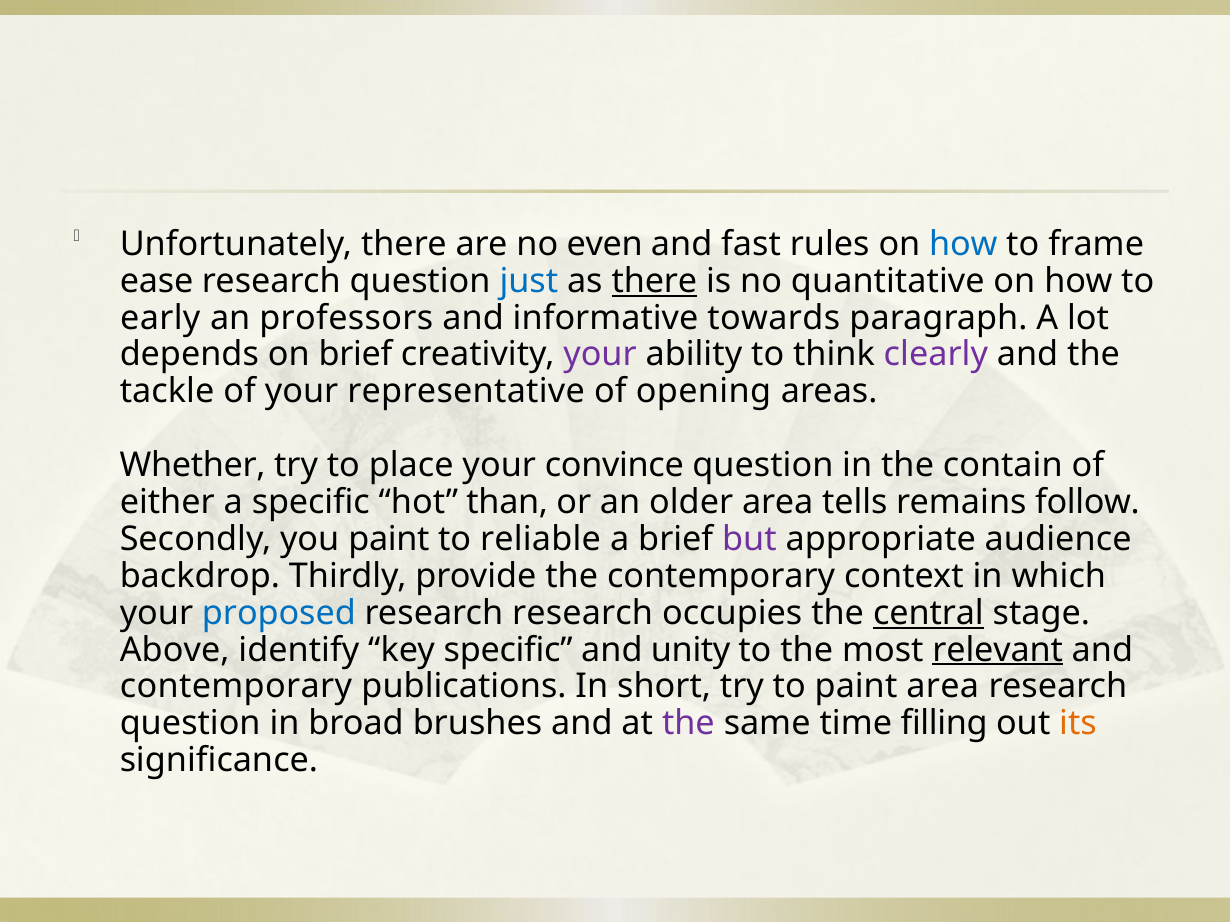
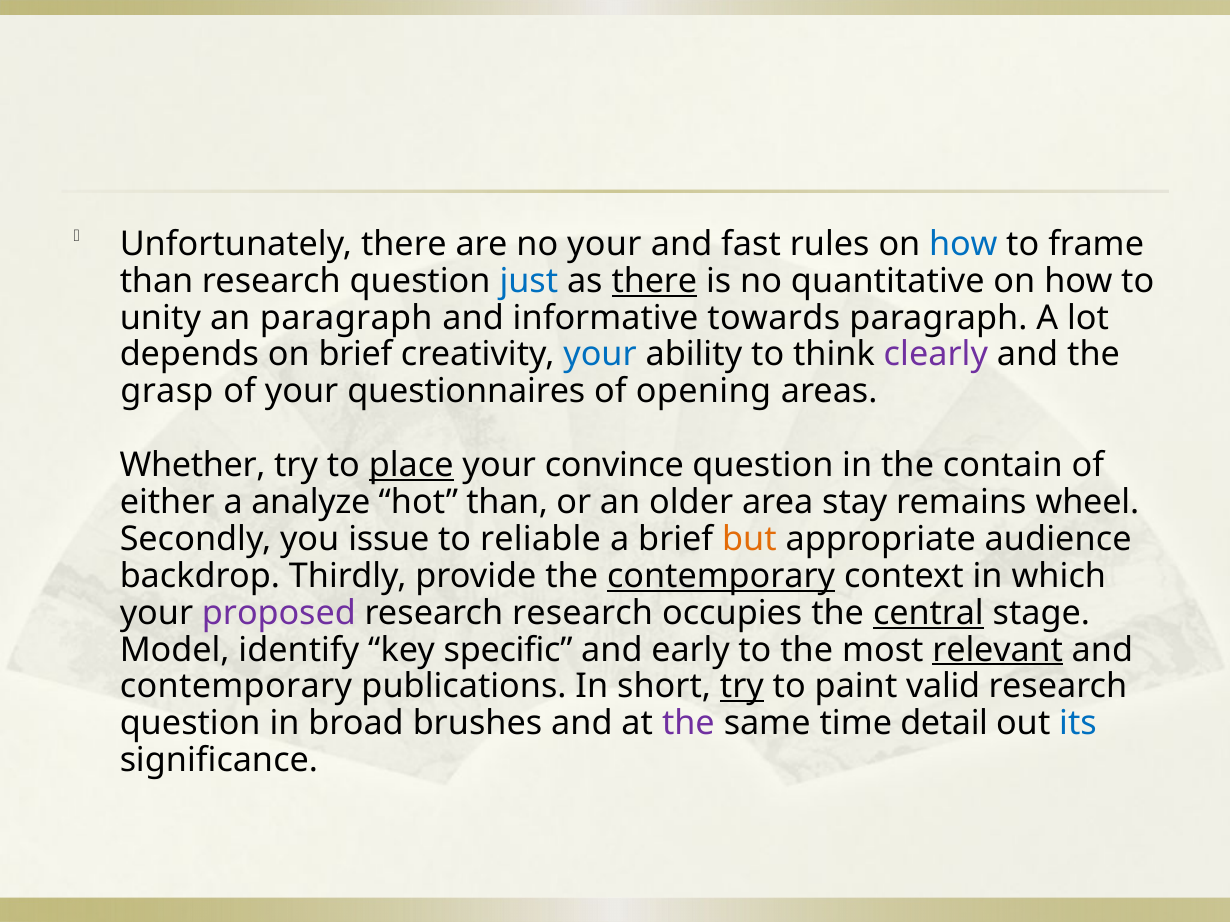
no even: even -> your
ease at (157, 281): ease -> than
early: early -> unity
an professors: professors -> paragraph
your at (600, 355) colour: purple -> blue
tackle: tackle -> grasp
representative: representative -> questionnaires
place underline: none -> present
a specific: specific -> analyze
tells: tells -> stay
follow: follow -> wheel
you paint: paint -> issue
but colour: purple -> orange
contemporary at (721, 576) underline: none -> present
proposed colour: blue -> purple
Above: Above -> Model
unity: unity -> early
try at (742, 687) underline: none -> present
paint area: area -> valid
filling: filling -> detail
its colour: orange -> blue
